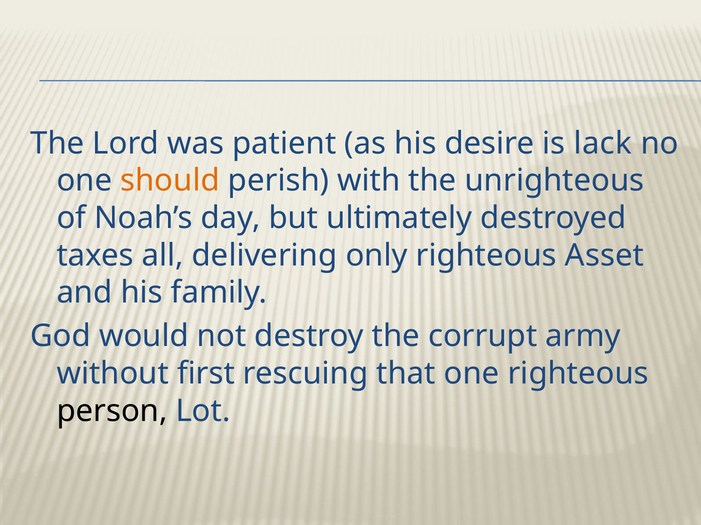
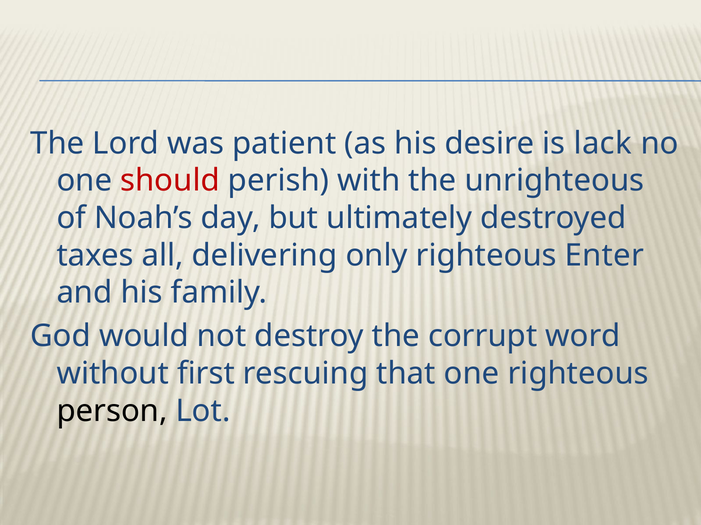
should colour: orange -> red
Asset: Asset -> Enter
army: army -> word
